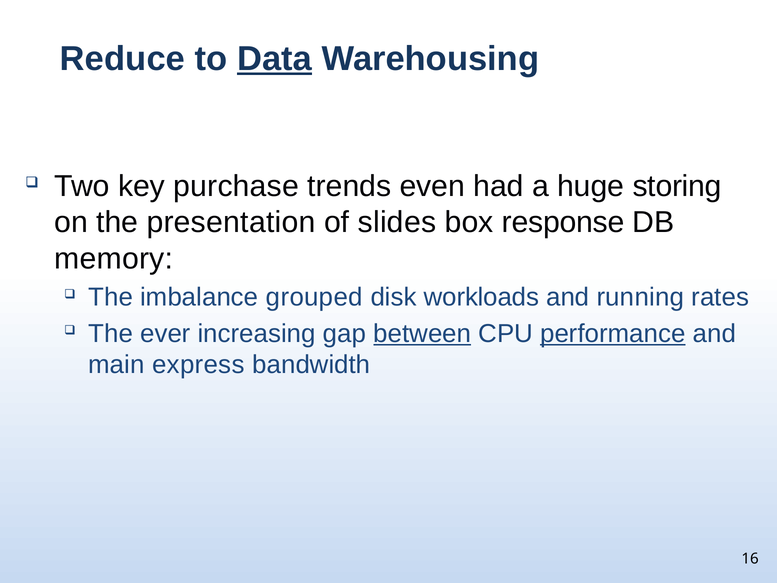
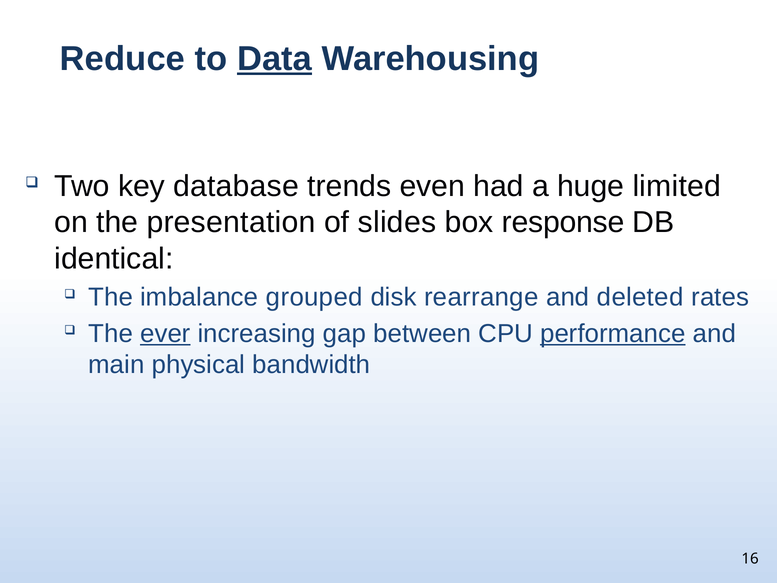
purchase: purchase -> database
storing: storing -> limited
memory: memory -> identical
workloads: workloads -> rearrange
running: running -> deleted
ever underline: none -> present
between underline: present -> none
express: express -> physical
